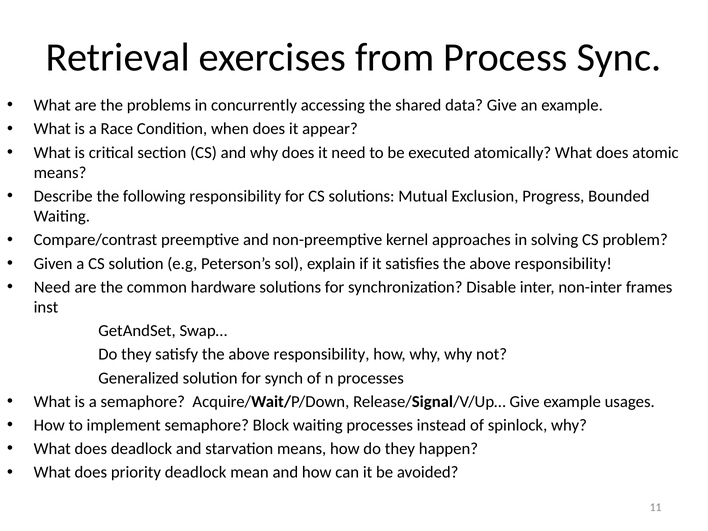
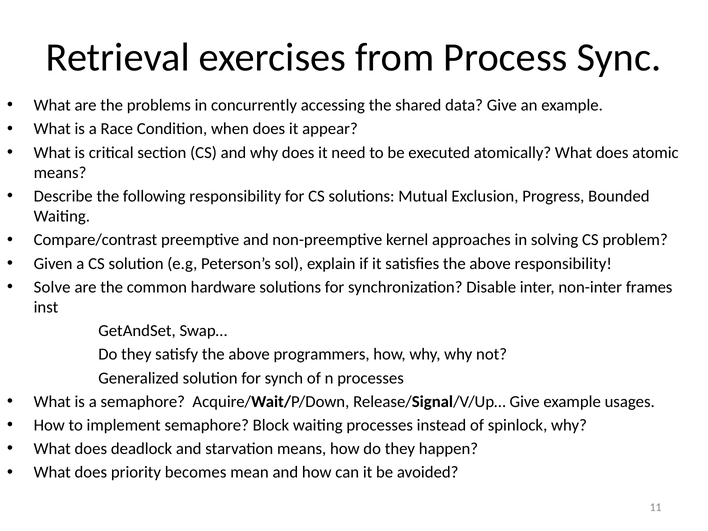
Need at (52, 287): Need -> Solve
satisfy the above responsibility: responsibility -> programmers
priority deadlock: deadlock -> becomes
